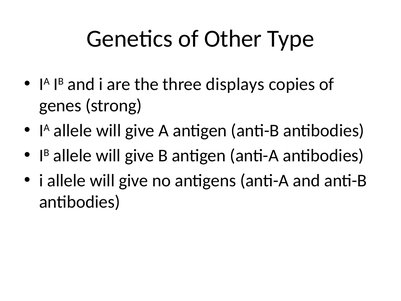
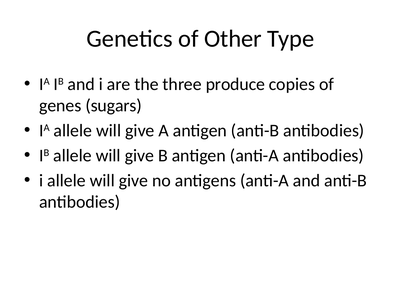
displays: displays -> produce
strong: strong -> sugars
